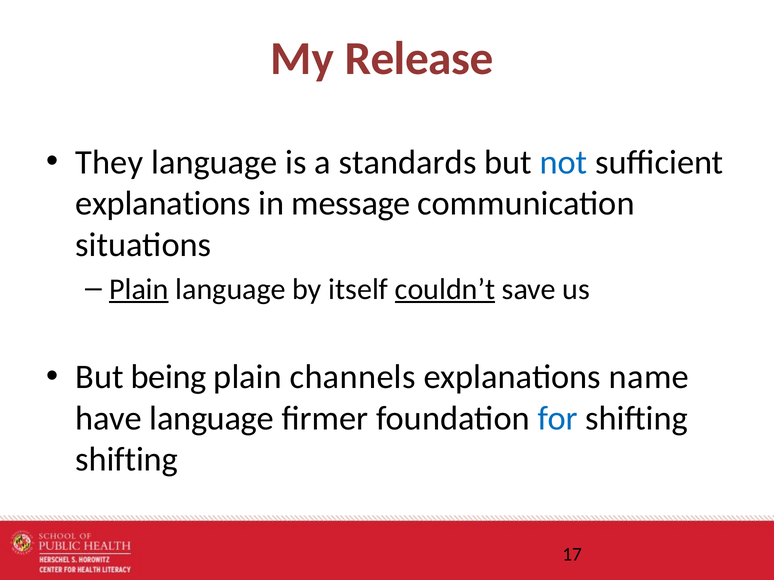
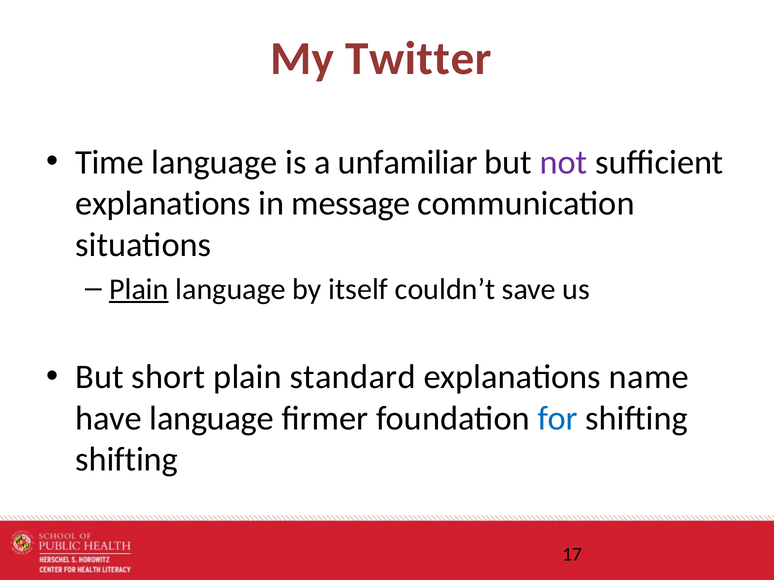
Release: Release -> Twitter
They: They -> Time
standards: standards -> unfamiliar
not colour: blue -> purple
couldn’t underline: present -> none
being: being -> short
channels: channels -> standard
